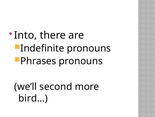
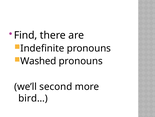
Into: Into -> Find
Phrases: Phrases -> Washed
